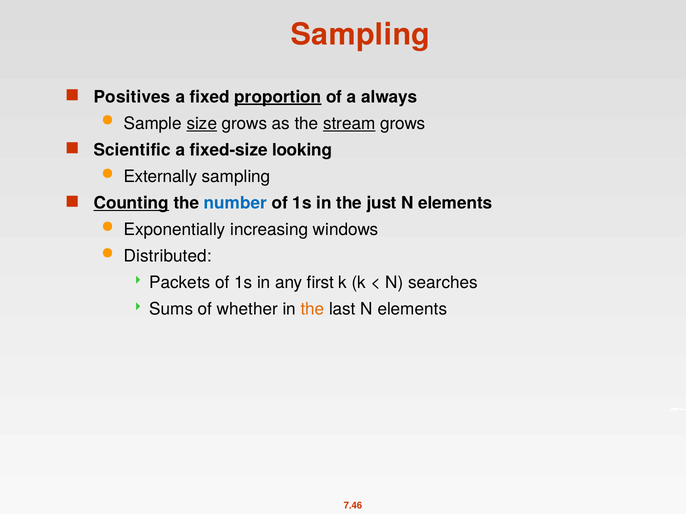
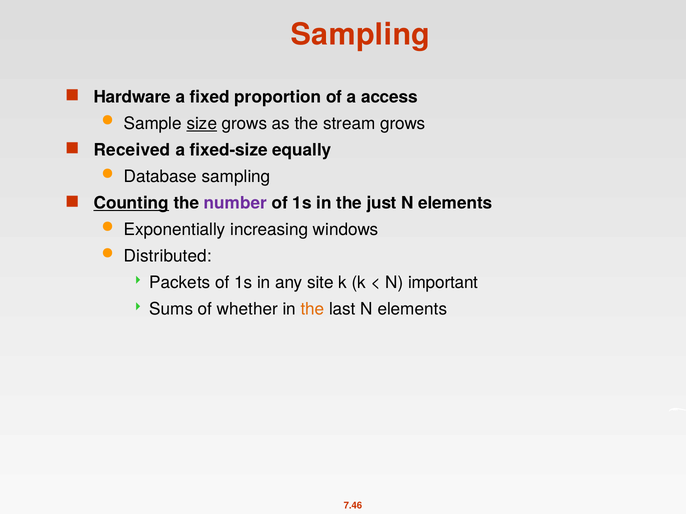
Positives: Positives -> Hardware
proportion underline: present -> none
always: always -> access
stream underline: present -> none
Scientific: Scientific -> Received
looking: looking -> equally
Externally: Externally -> Database
number colour: blue -> purple
first: first -> site
searches: searches -> important
